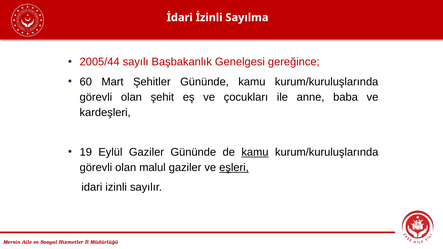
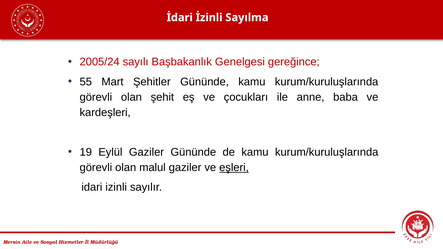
2005/44: 2005/44 -> 2005/24
60: 60 -> 55
kamu at (255, 152) underline: present -> none
